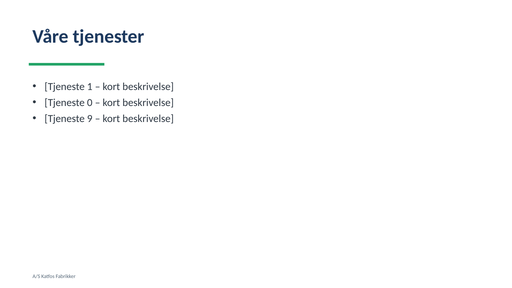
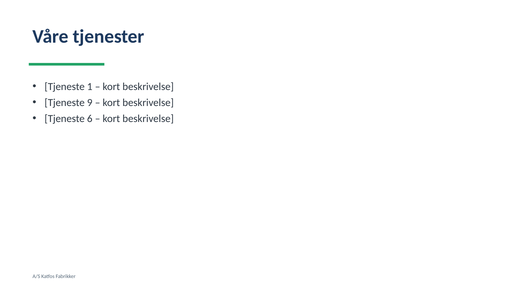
0: 0 -> 9
9: 9 -> 6
